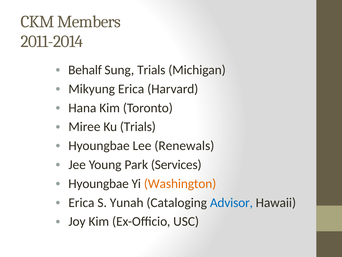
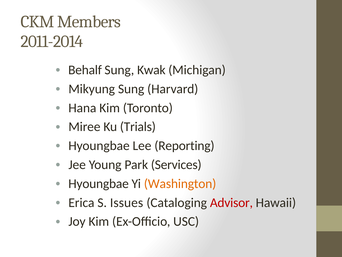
Sung Trials: Trials -> Kwak
Mikyung Erica: Erica -> Sung
Renewals: Renewals -> Reporting
Yunah: Yunah -> Issues
Advisor colour: blue -> red
